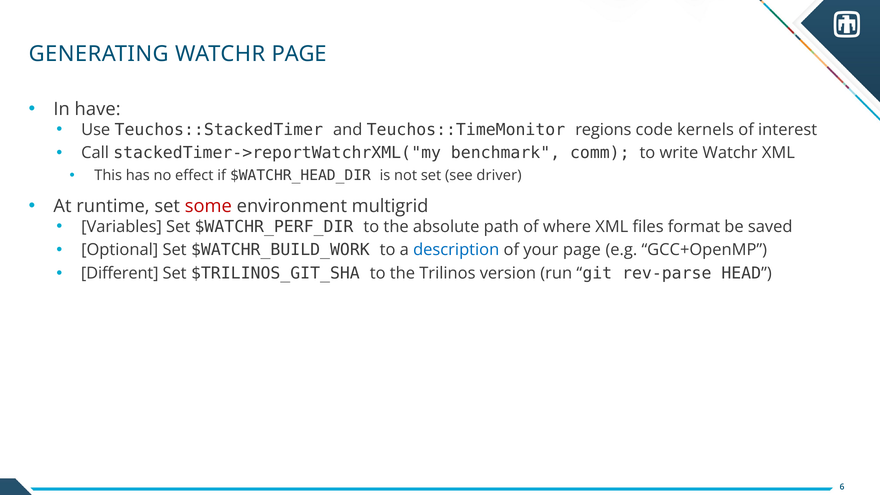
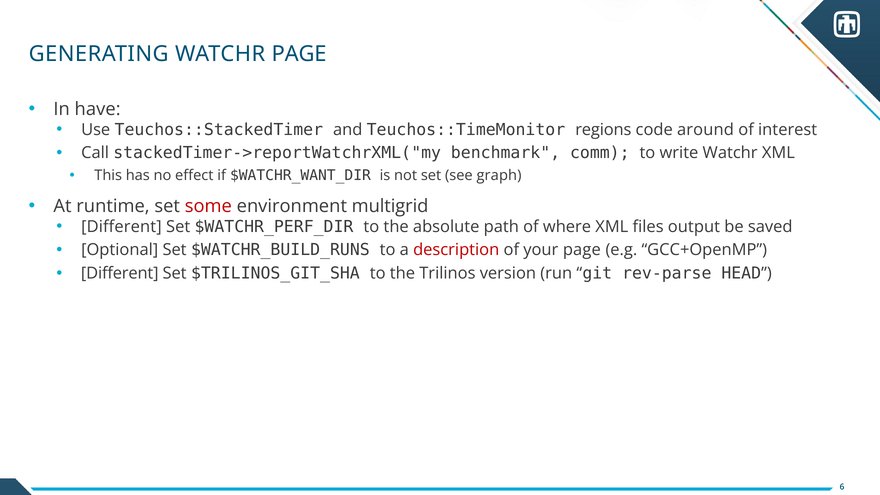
kernels: kernels -> around
$WATCHR_HEAD_DIR: $WATCHR_HEAD_DIR -> $WATCHR_WANT_DIR
driver: driver -> graph
Variables at (122, 227): Variables -> Different
format: format -> output
$WATCHR_BUILD_WORK: $WATCHR_BUILD_WORK -> $WATCHR_BUILD_RUNS
description colour: blue -> red
